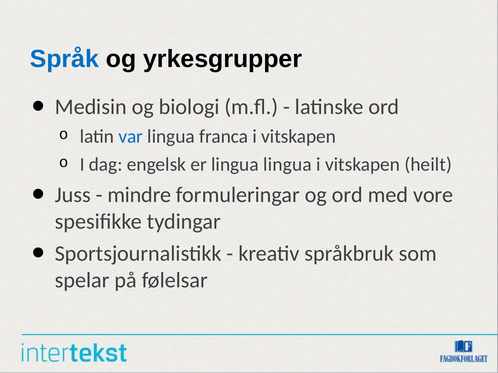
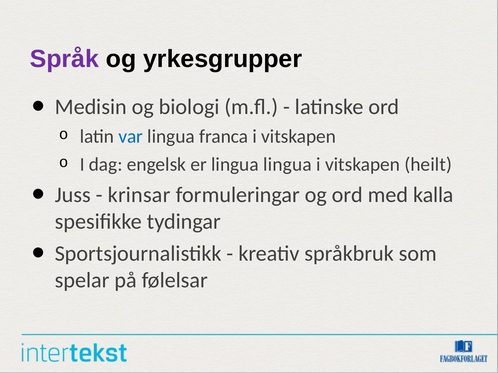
Språk colour: blue -> purple
mindre: mindre -> krinsar
vore: vore -> kalla
